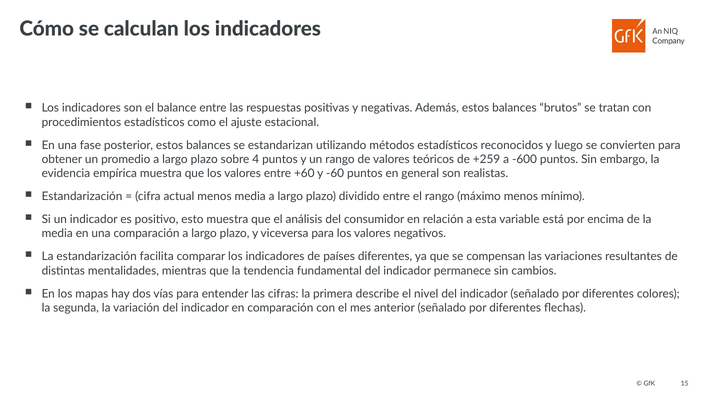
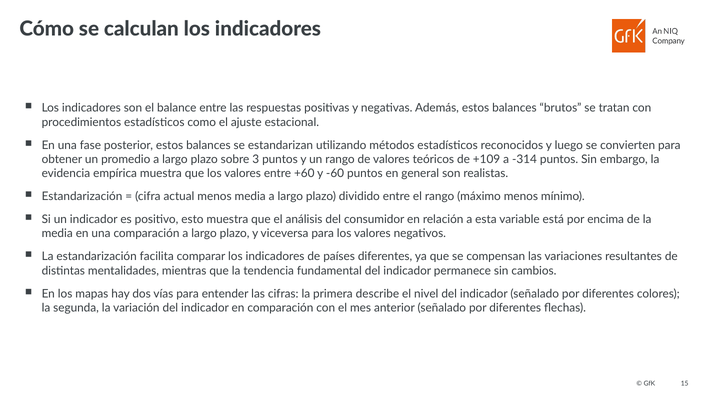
4: 4 -> 3
+259: +259 -> +109
-600: -600 -> -314
